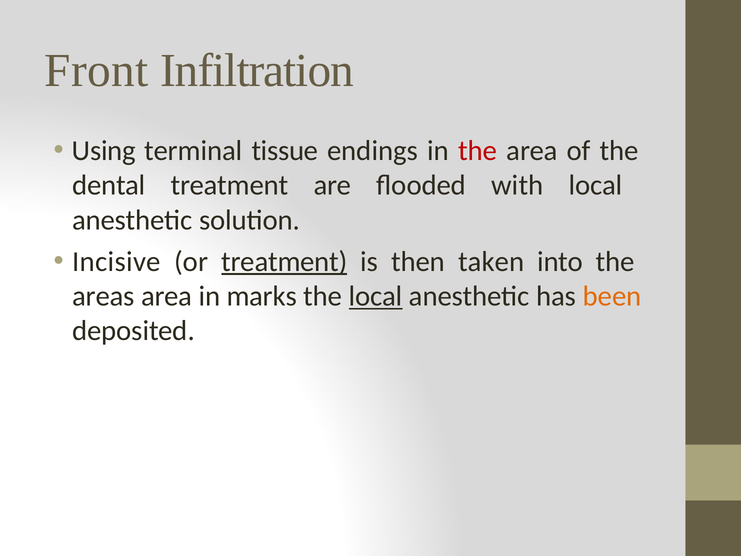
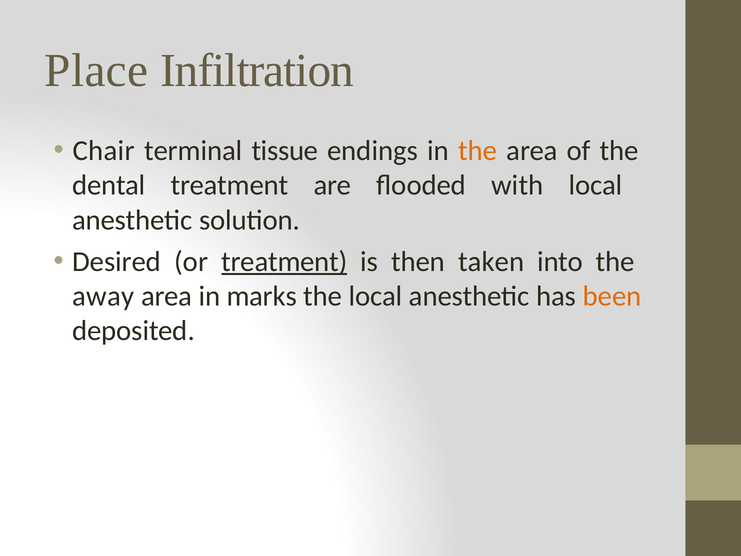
Front: Front -> Place
Using: Using -> Chair
the at (478, 151) colour: red -> orange
Incisive: Incisive -> Desired
areas: areas -> away
local at (376, 296) underline: present -> none
